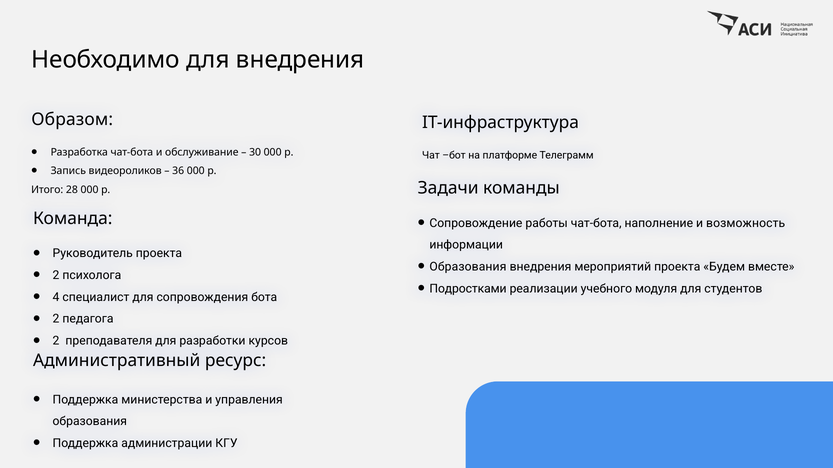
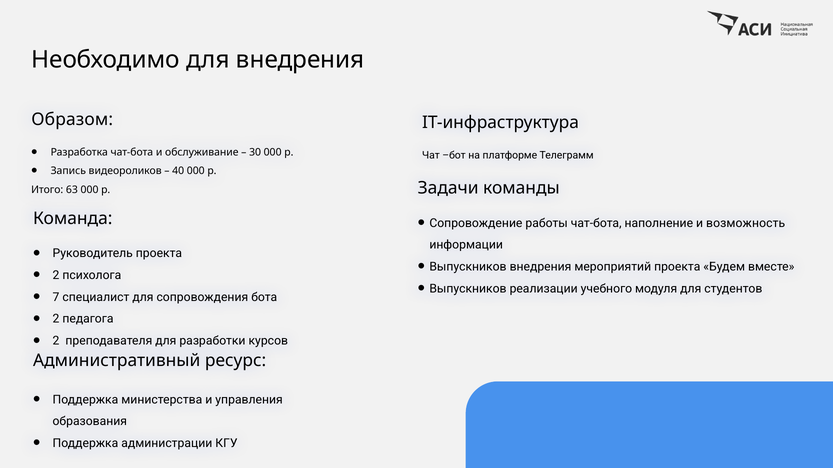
36: 36 -> 40
28: 28 -> 63
Образования at (468, 267): Образования -> Выпускников
Подростками at (468, 289): Подростками -> Выпускников
4: 4 -> 7
